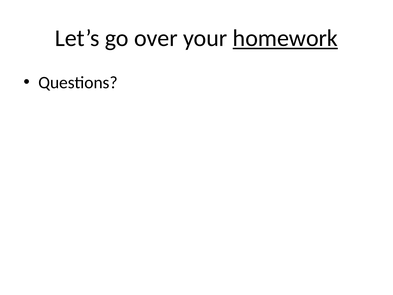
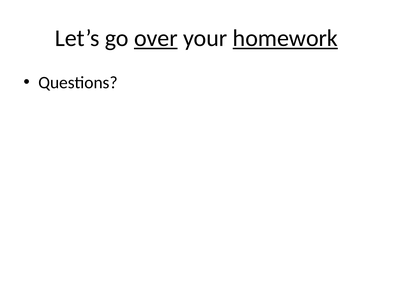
over underline: none -> present
